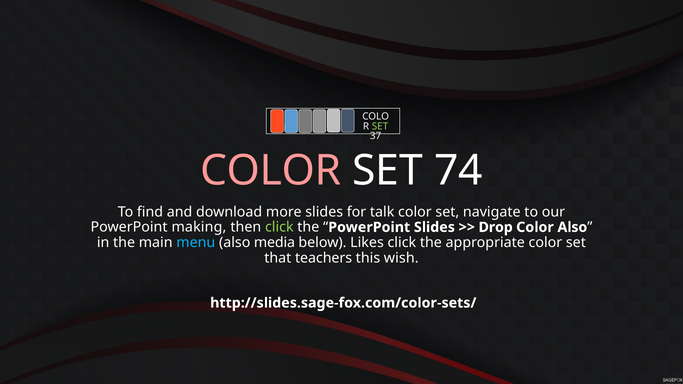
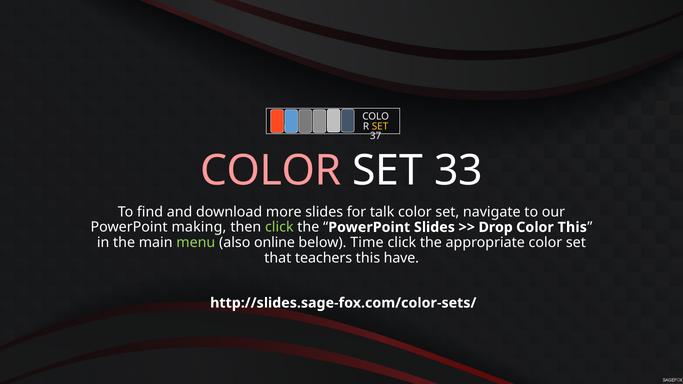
SET at (380, 126) colour: light green -> yellow
74: 74 -> 33
Color Also: Also -> This
menu colour: light blue -> light green
media: media -> online
Likes: Likes -> Time
wish: wish -> have
